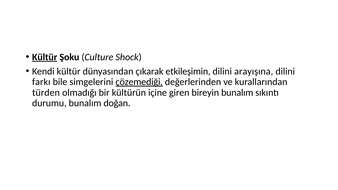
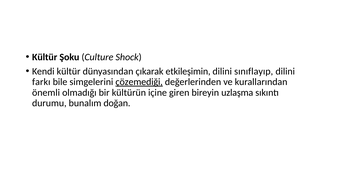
Kültür at (45, 57) underline: present -> none
arayışına: arayışına -> sınıflayıp
türden: türden -> önemli
bireyin bunalım: bunalım -> uzlaşma
